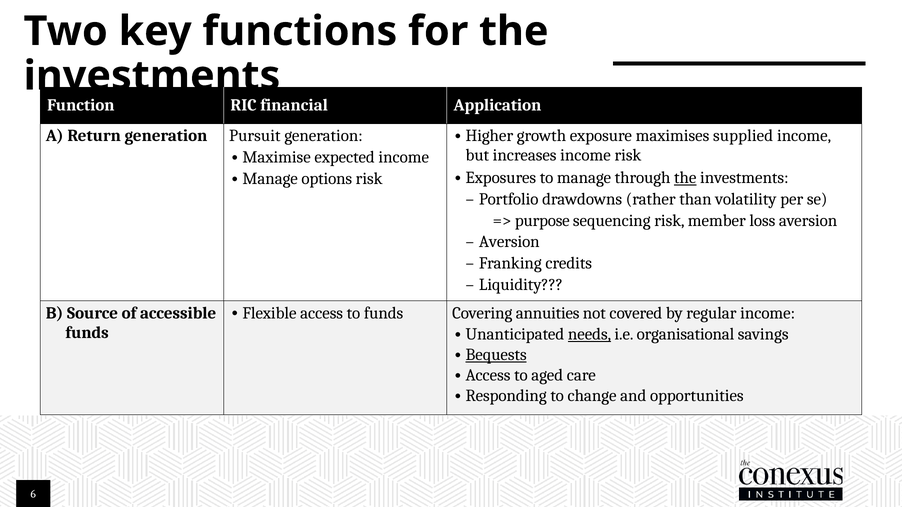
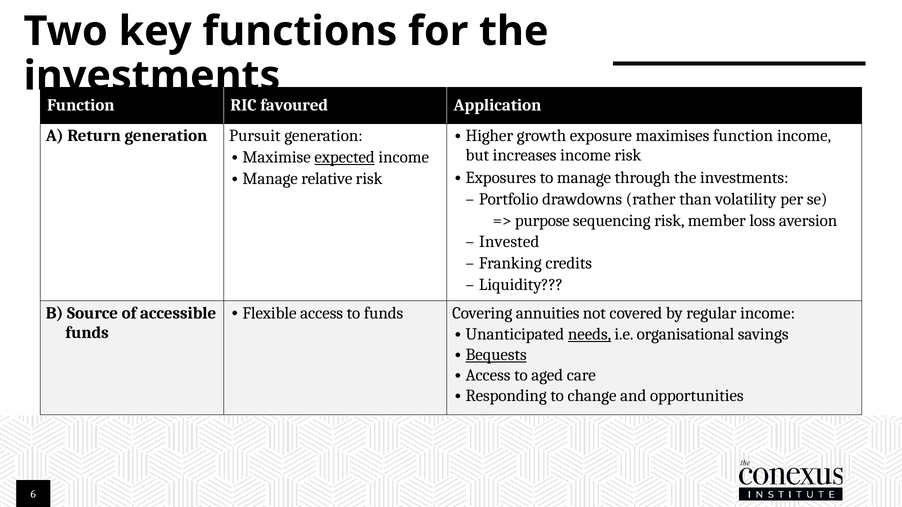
financial: financial -> favoured
maximises supplied: supplied -> function
expected underline: none -> present
the at (685, 178) underline: present -> none
options: options -> relative
Aversion at (509, 242): Aversion -> Invested
